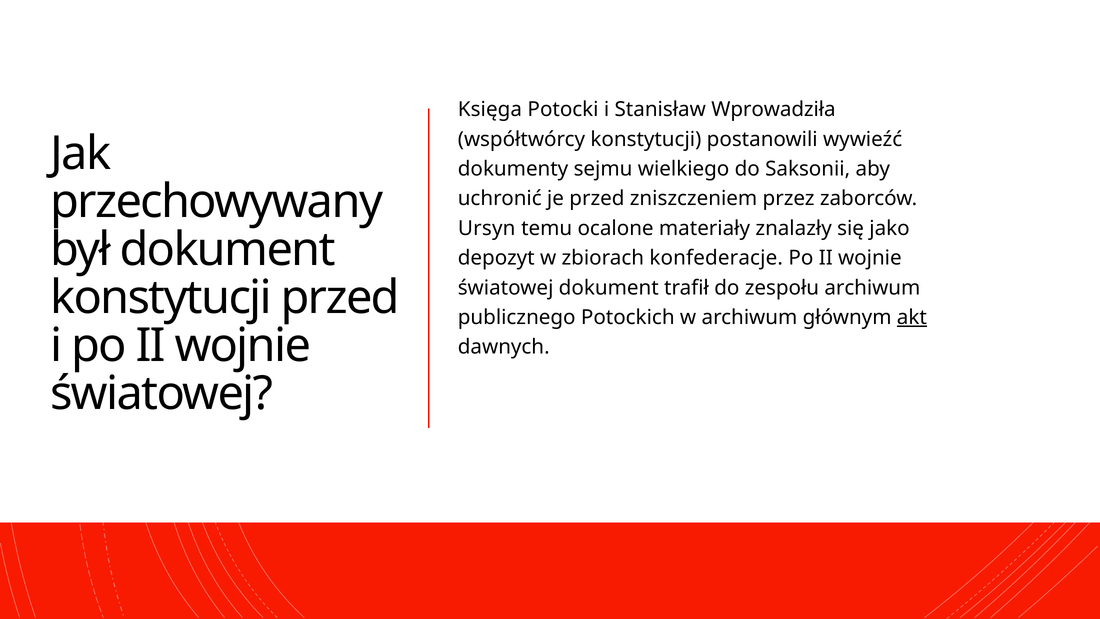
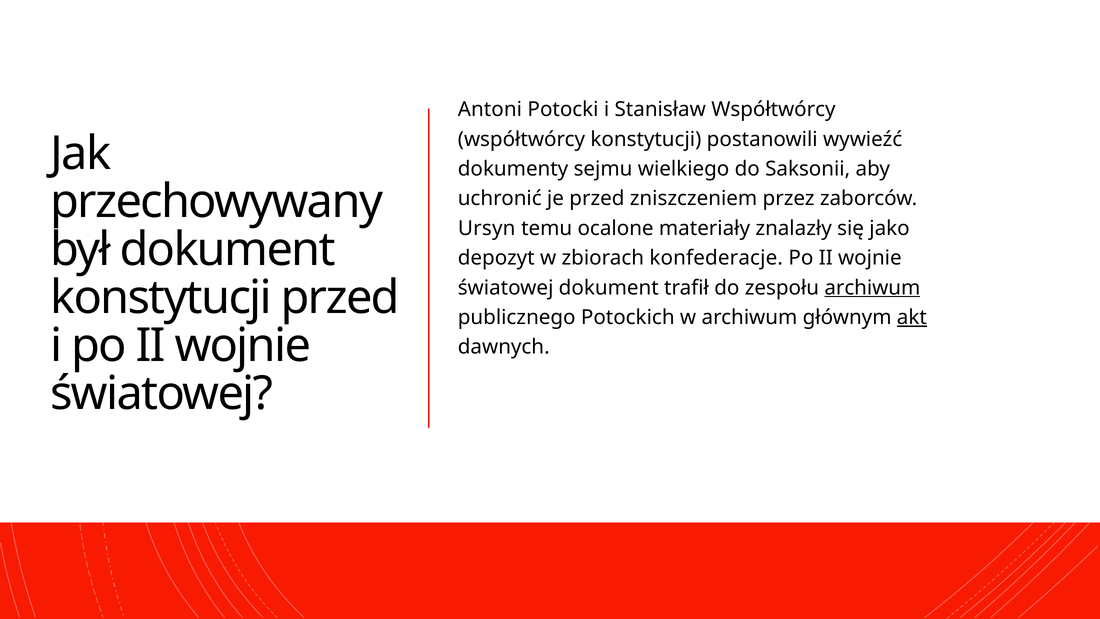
Księga: Księga -> Antoni
Stanisław Wprowadziła: Wprowadziła -> Współtwórcy
archiwum at (872, 288) underline: none -> present
